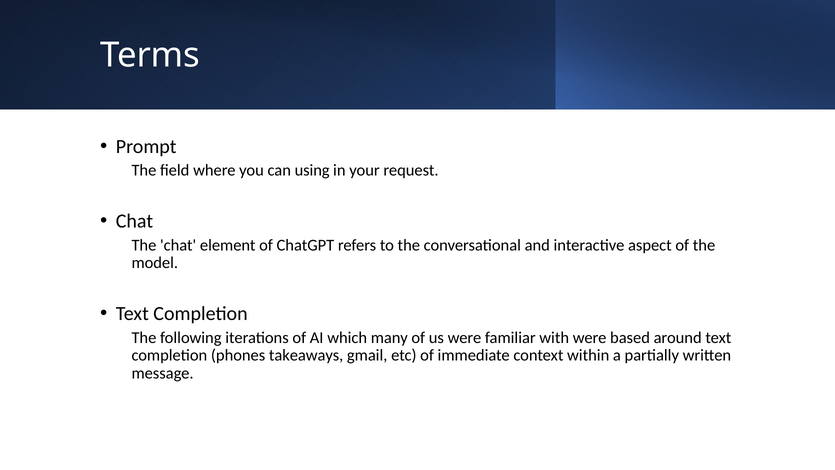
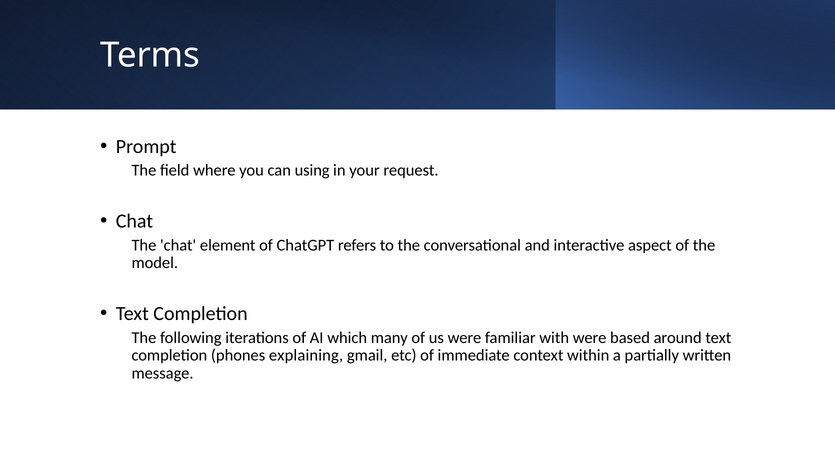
takeaways: takeaways -> explaining
